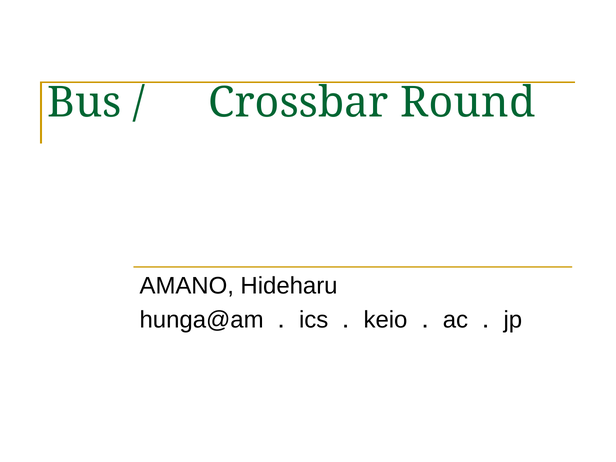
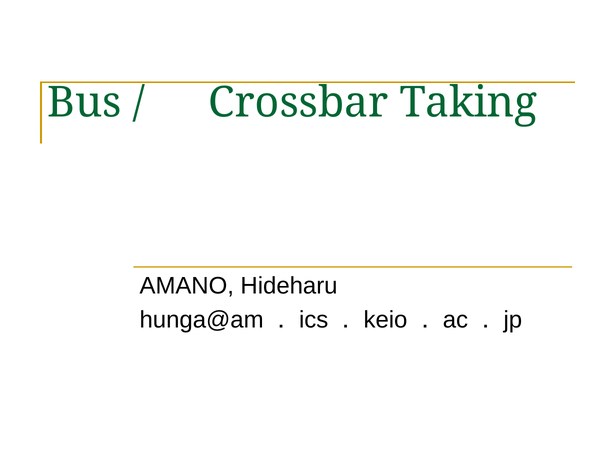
Round: Round -> Taking
